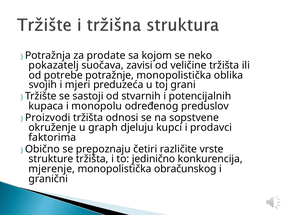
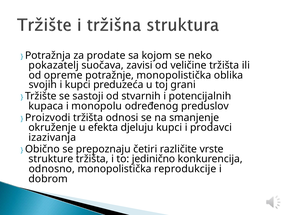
potrebe: potrebe -> opreme
i mjeri: mjeri -> kupci
sopstvene: sopstvene -> smanjenje
graph: graph -> efekta
faktorima: faktorima -> izazivanja
mjerenje: mjerenje -> odnosno
obračunskog: obračunskog -> reprodukcije
granični: granični -> dobrom
